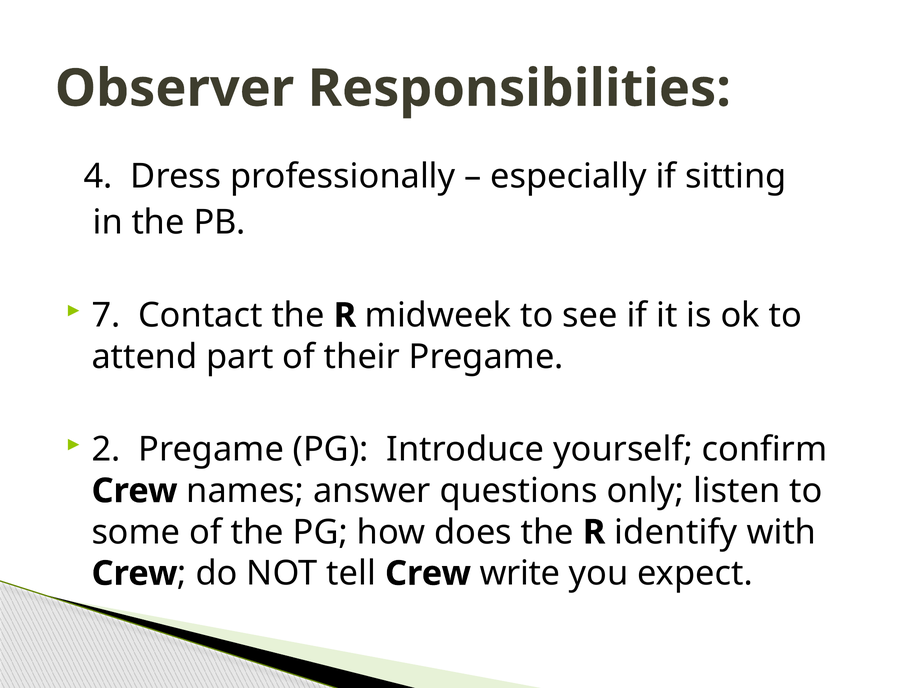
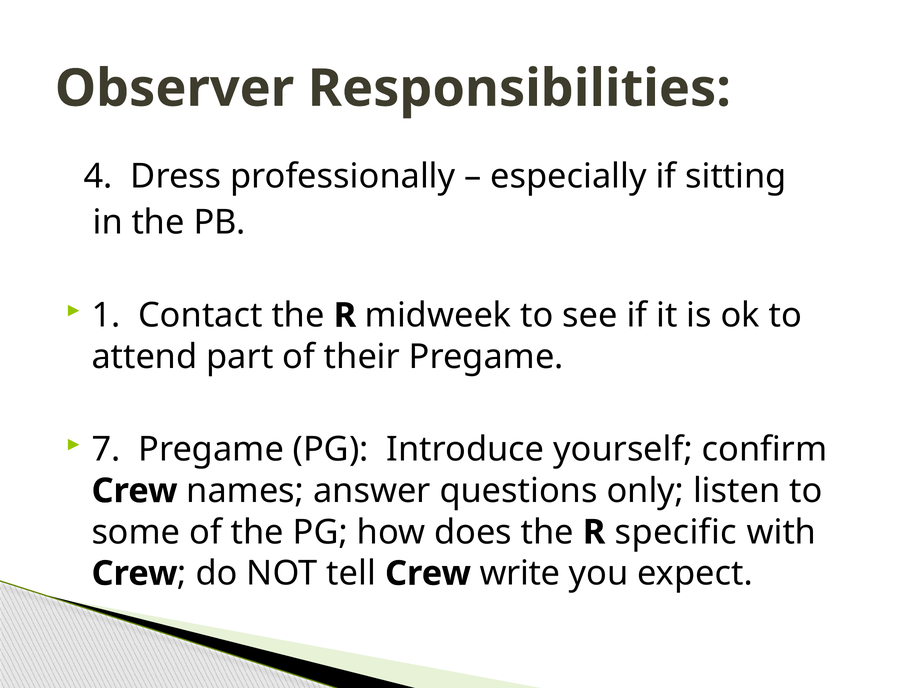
7: 7 -> 1
2: 2 -> 7
identify: identify -> specific
